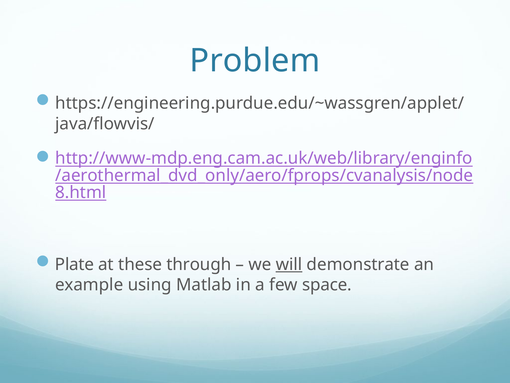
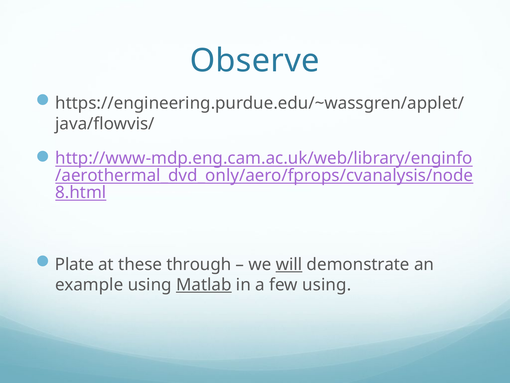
Problem: Problem -> Observe
Matlab underline: none -> present
few space: space -> using
